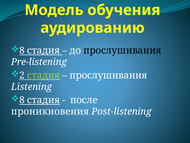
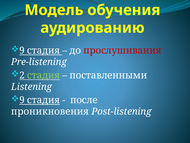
8 at (22, 50): 8 -> 9
прослушивания at (122, 50) colour: black -> red
прослушивания at (108, 75): прослушивания -> поставленными
8 at (22, 100): 8 -> 9
